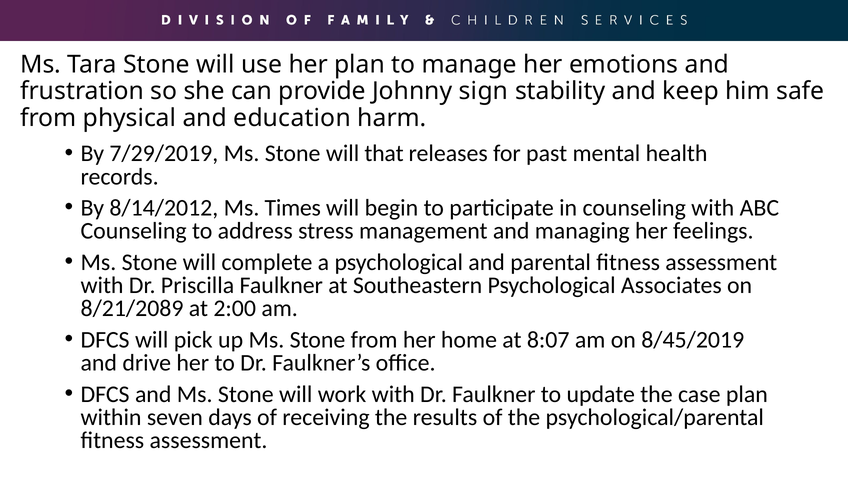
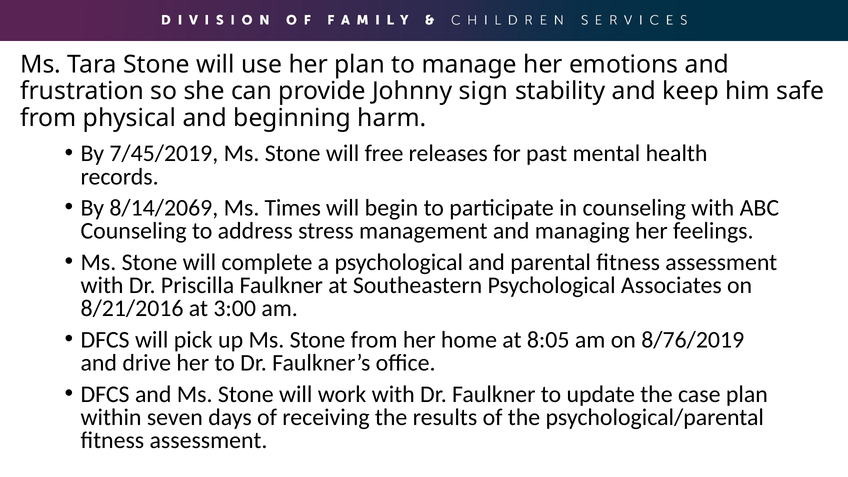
education: education -> beginning
7/29/2019: 7/29/2019 -> 7/45/2019
that: that -> free
8/14/2012: 8/14/2012 -> 8/14/2069
8/21/2089: 8/21/2089 -> 8/21/2016
2:00: 2:00 -> 3:00
8:07: 8:07 -> 8:05
8/45/2019: 8/45/2019 -> 8/76/2019
